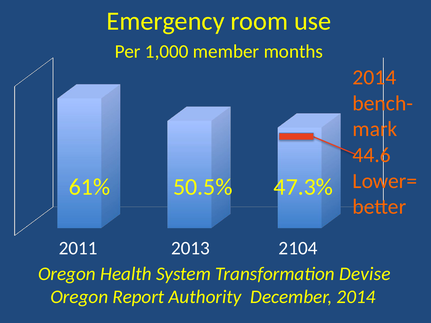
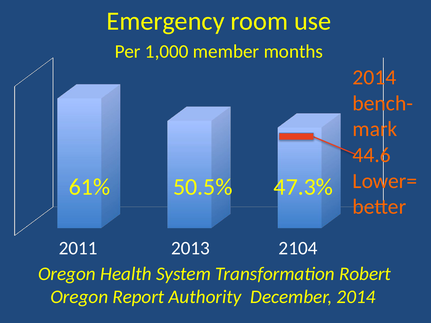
Devise: Devise -> Robert
